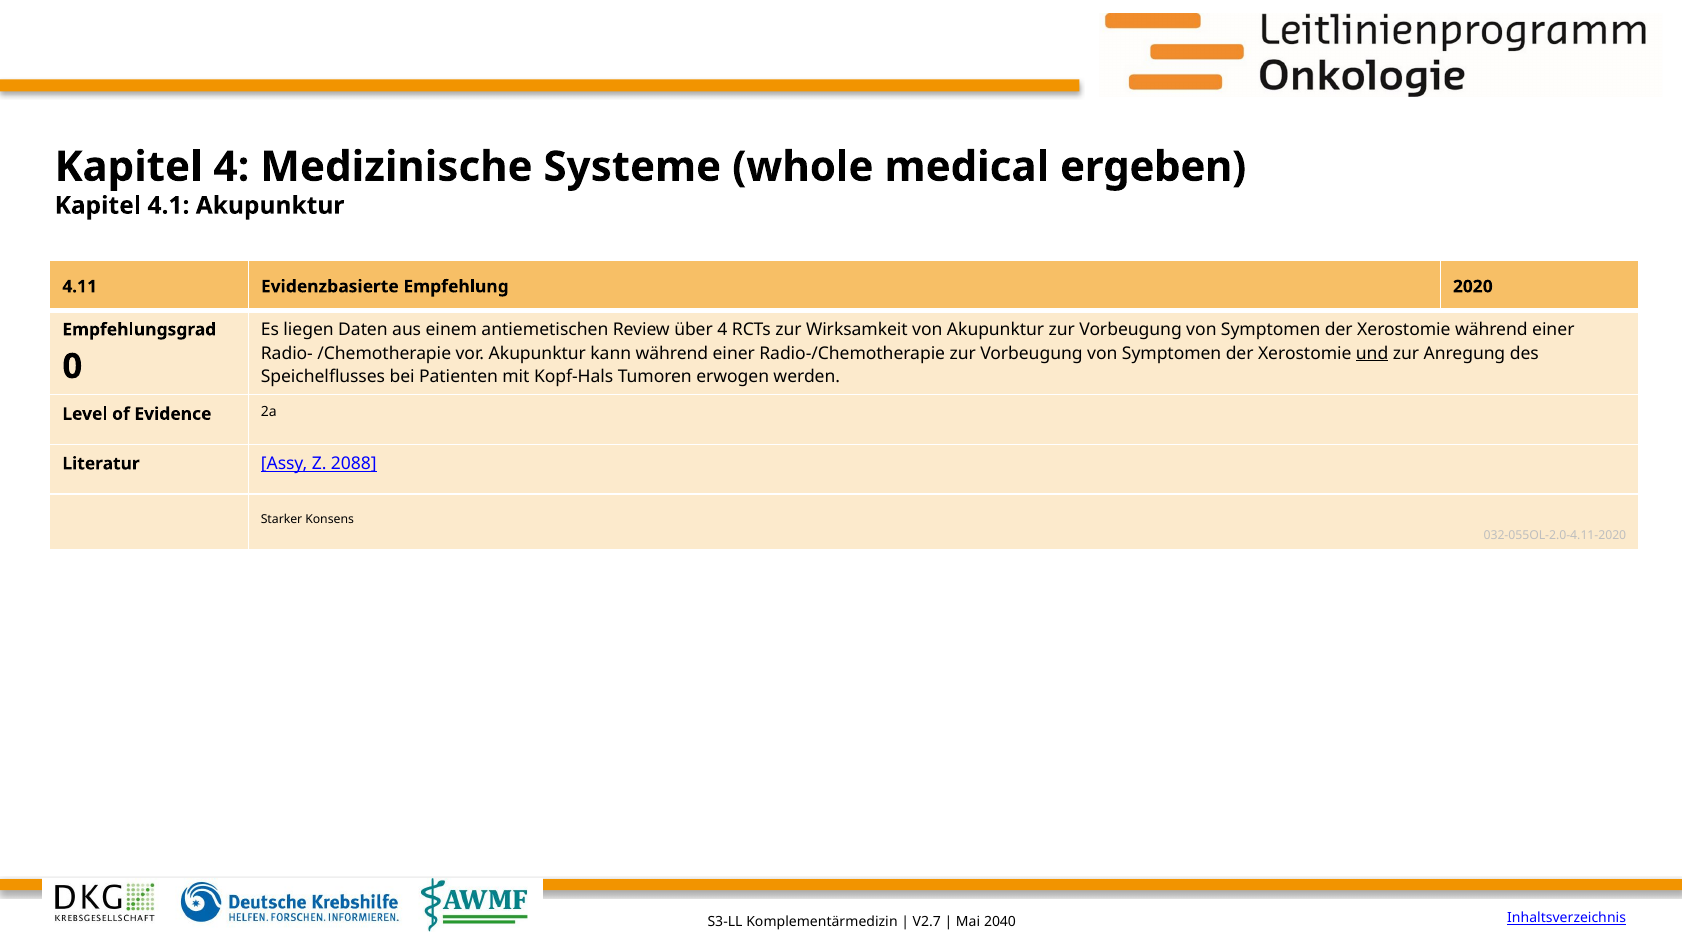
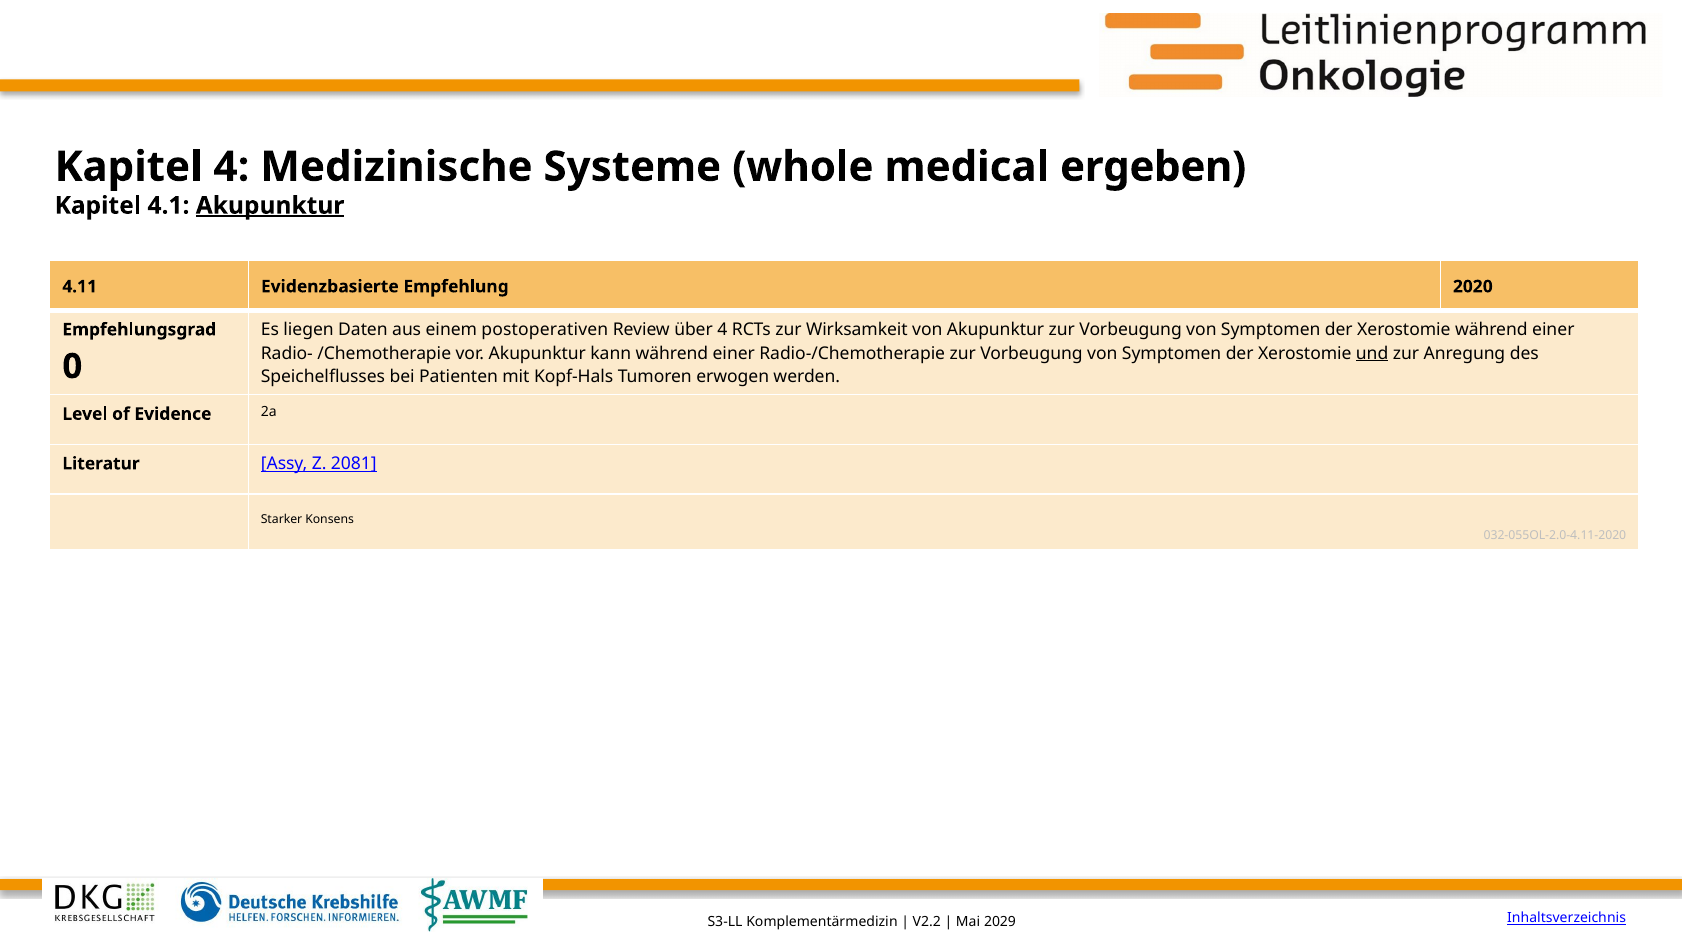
Akupunktur at (270, 206) underline: none -> present
antiemetischen: antiemetischen -> postoperativen
2088: 2088 -> 2081
V2.7: V2.7 -> V2.2
2040: 2040 -> 2029
